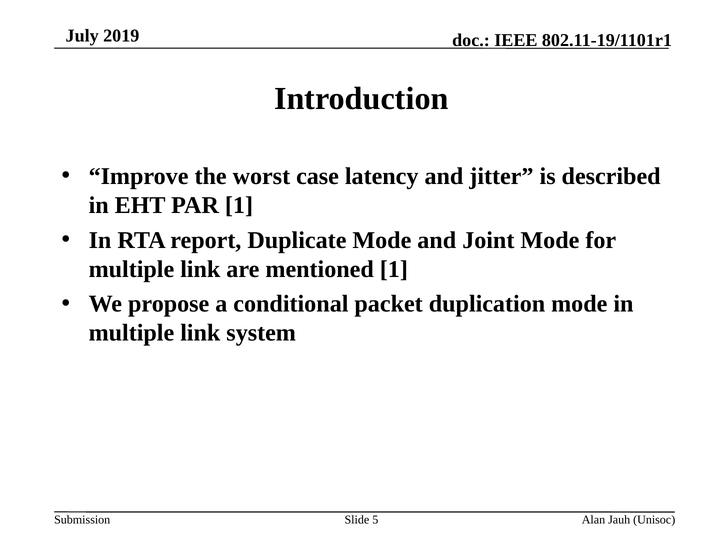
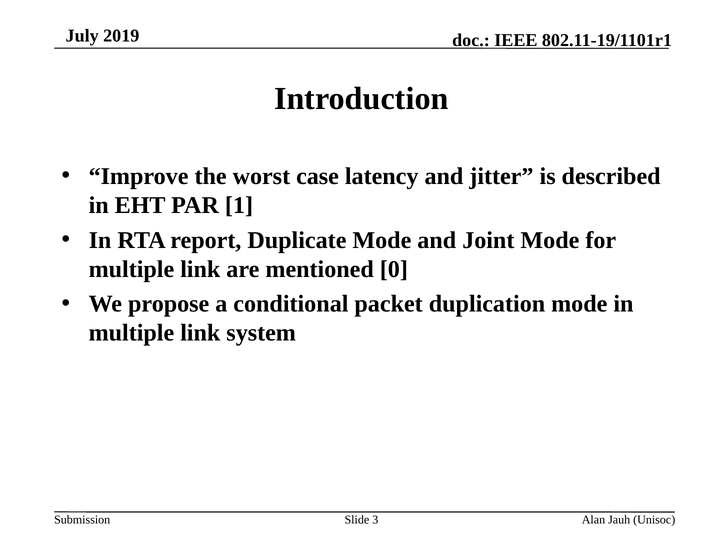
mentioned 1: 1 -> 0
5: 5 -> 3
